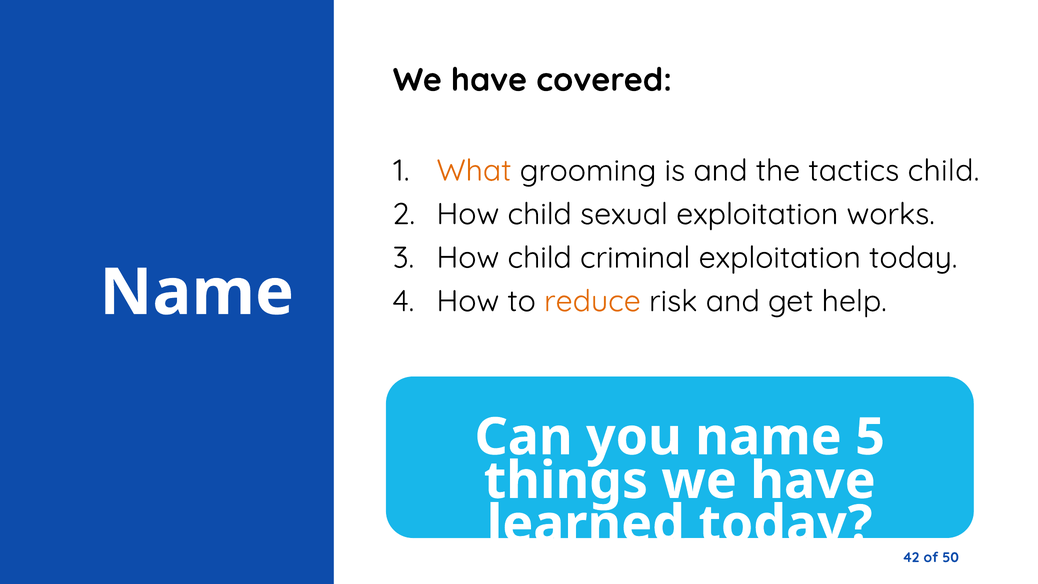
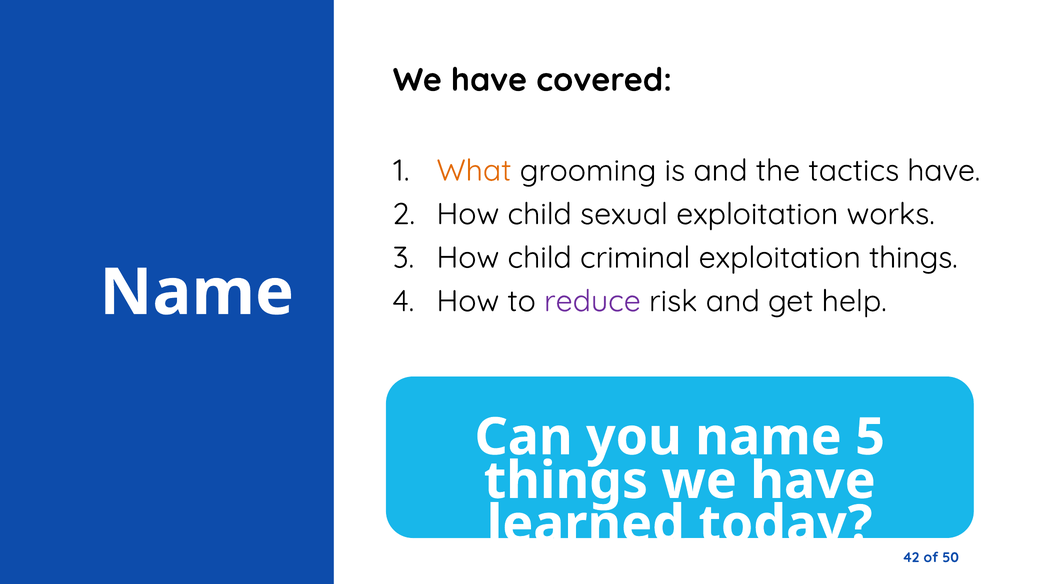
tactics child: child -> have
exploitation today: today -> things
reduce colour: orange -> purple
